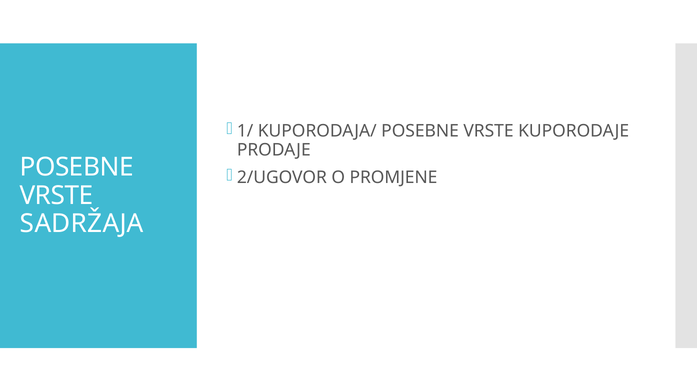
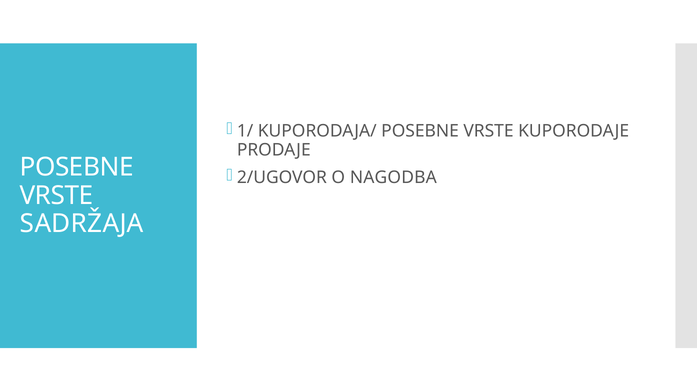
PROMJENE: PROMJENE -> NAGODBA
